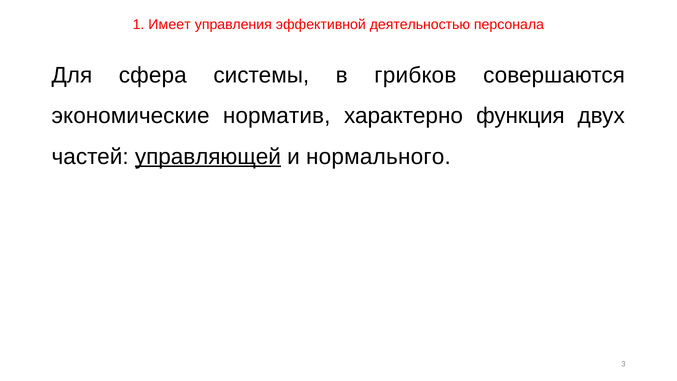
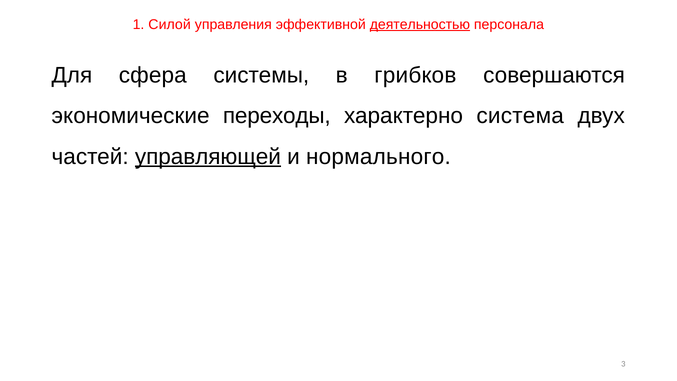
Имеет: Имеет -> Силой
деятельностью underline: none -> present
норматив: норматив -> переходы
функция: функция -> система
